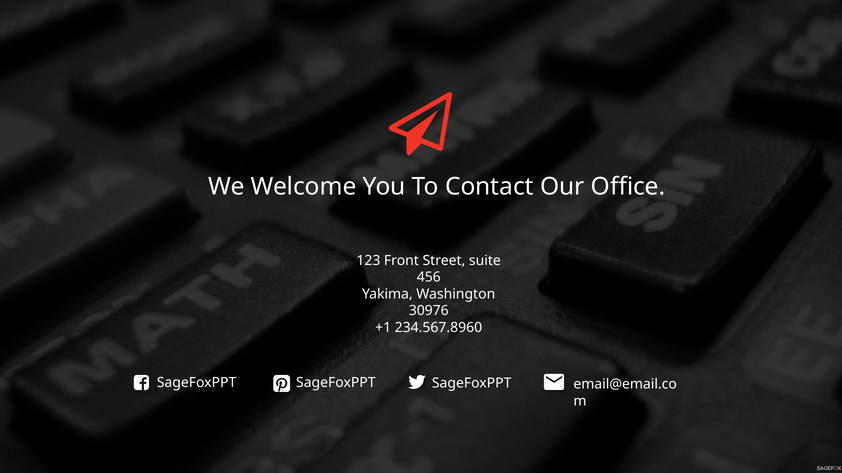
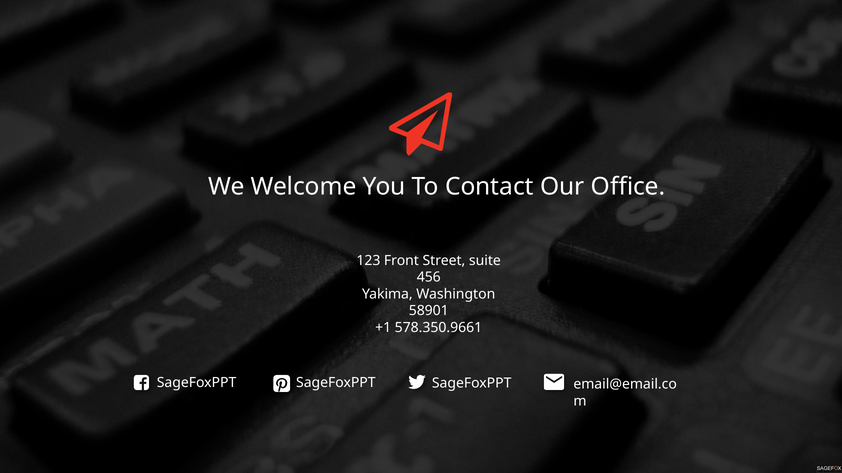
30976: 30976 -> 58901
234.567.8960: 234.567.8960 -> 578.350.9661
